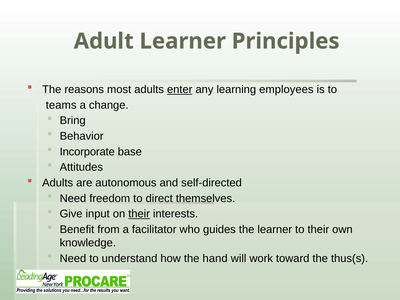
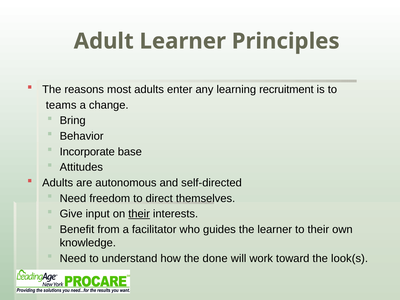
enter underline: present -> none
employees: employees -> recruitment
hand: hand -> done
thus(s: thus(s -> look(s
